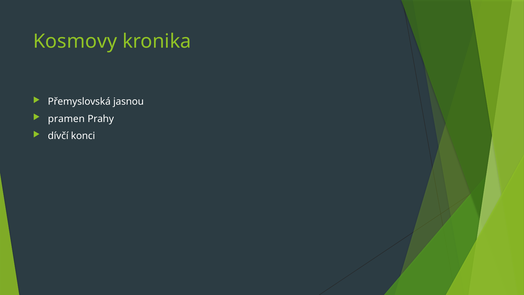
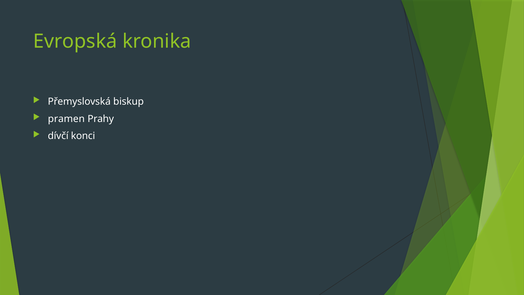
Kosmovy: Kosmovy -> Evropská
jasnou: jasnou -> biskup
